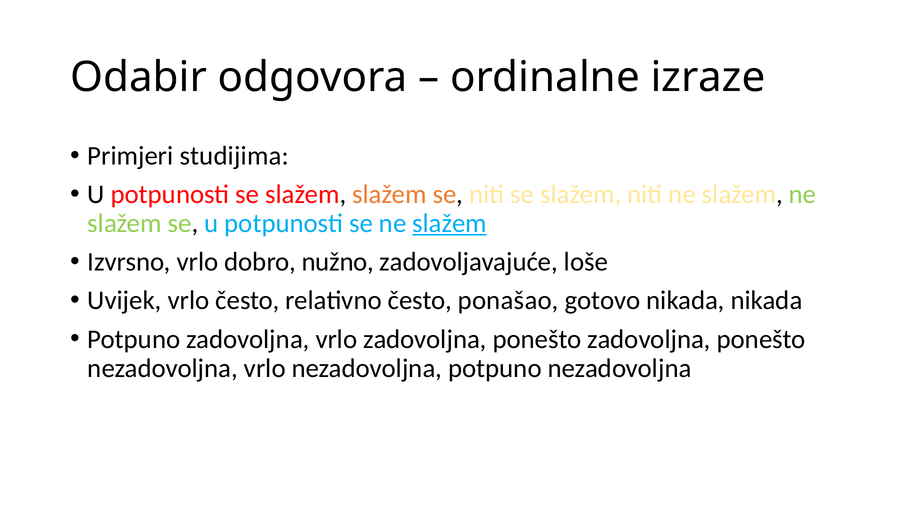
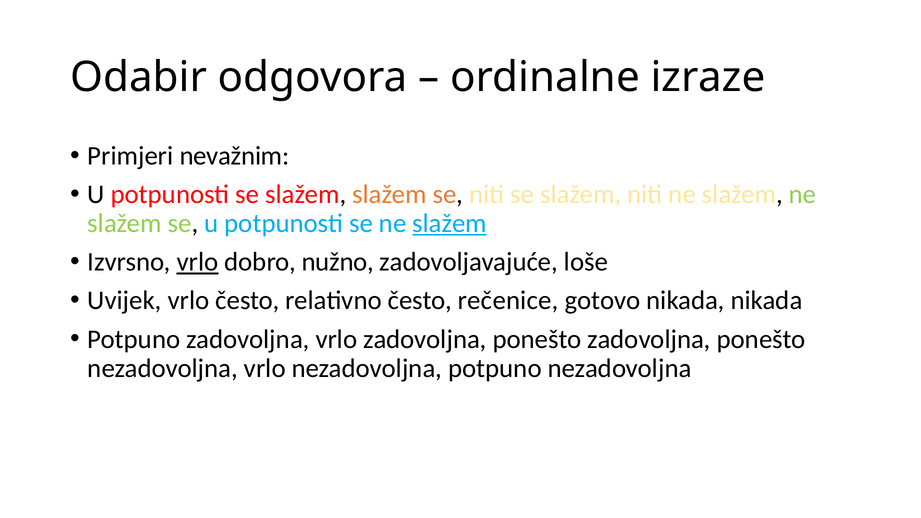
studijima: studijima -> nevažnim
vrlo at (197, 262) underline: none -> present
ponašao: ponašao -> rečenice
